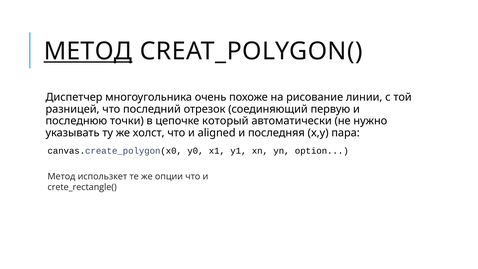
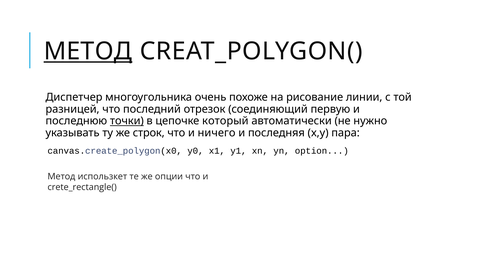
точки underline: none -> present
холст: холст -> строк
aligned: aligned -> ничего
